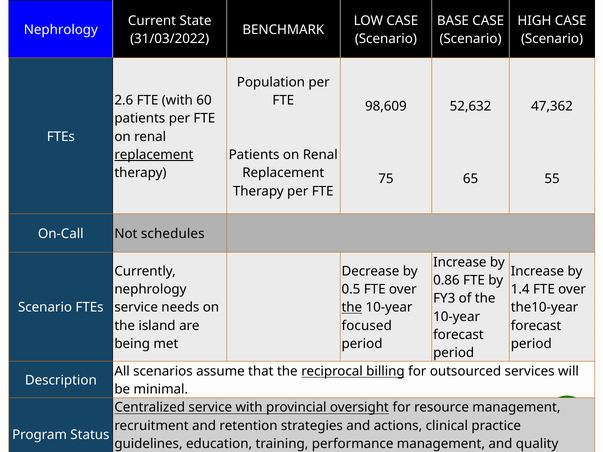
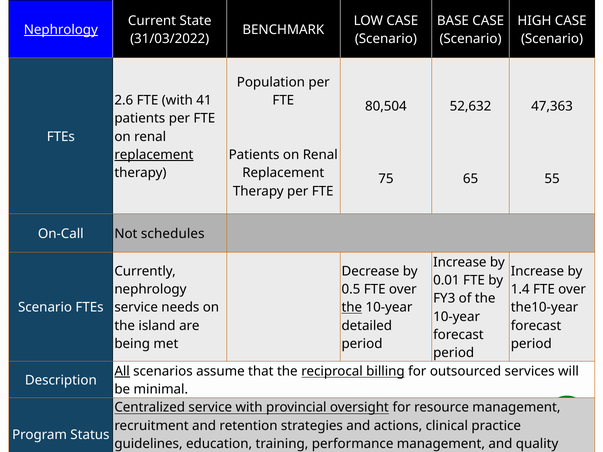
Nephrology at (61, 30) underline: none -> present
60: 60 -> 41
98,609: 98,609 -> 80,504
47,362: 47,362 -> 47,363
0.86: 0.86 -> 0.01
focused: focused -> detailed
All underline: none -> present
